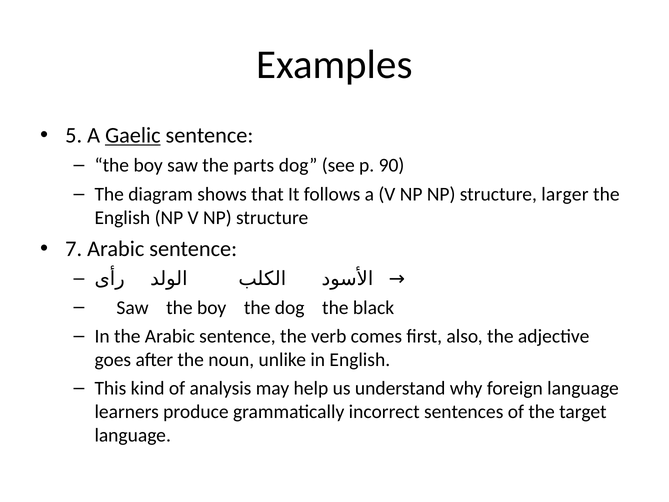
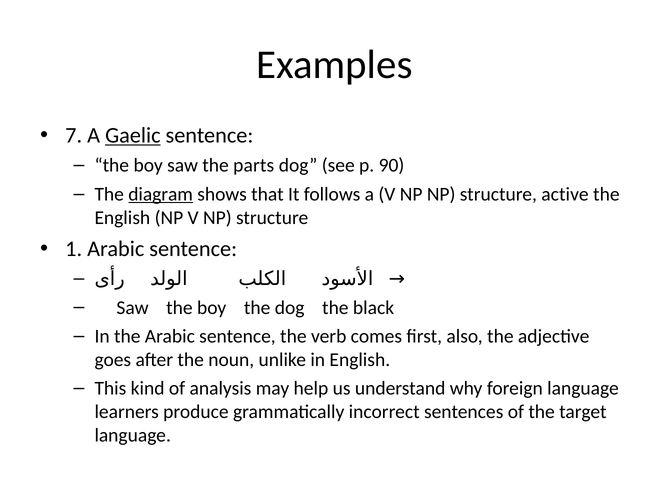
5: 5 -> 7
diagram underline: none -> present
larger: larger -> active
7: 7 -> 1
